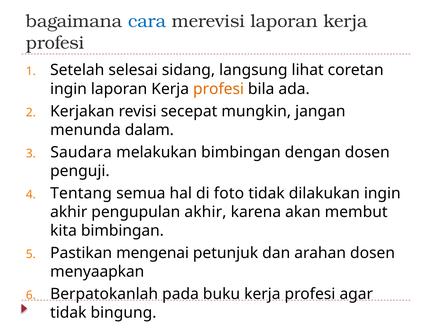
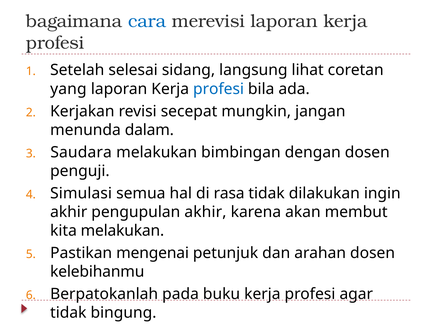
ingin at (69, 89): ingin -> yang
profesi at (219, 89) colour: orange -> blue
Tentang: Tentang -> Simulasi
foto: foto -> rasa
kita bimbingan: bimbingan -> melakukan
menyaapkan: menyaapkan -> kelebihanmu
